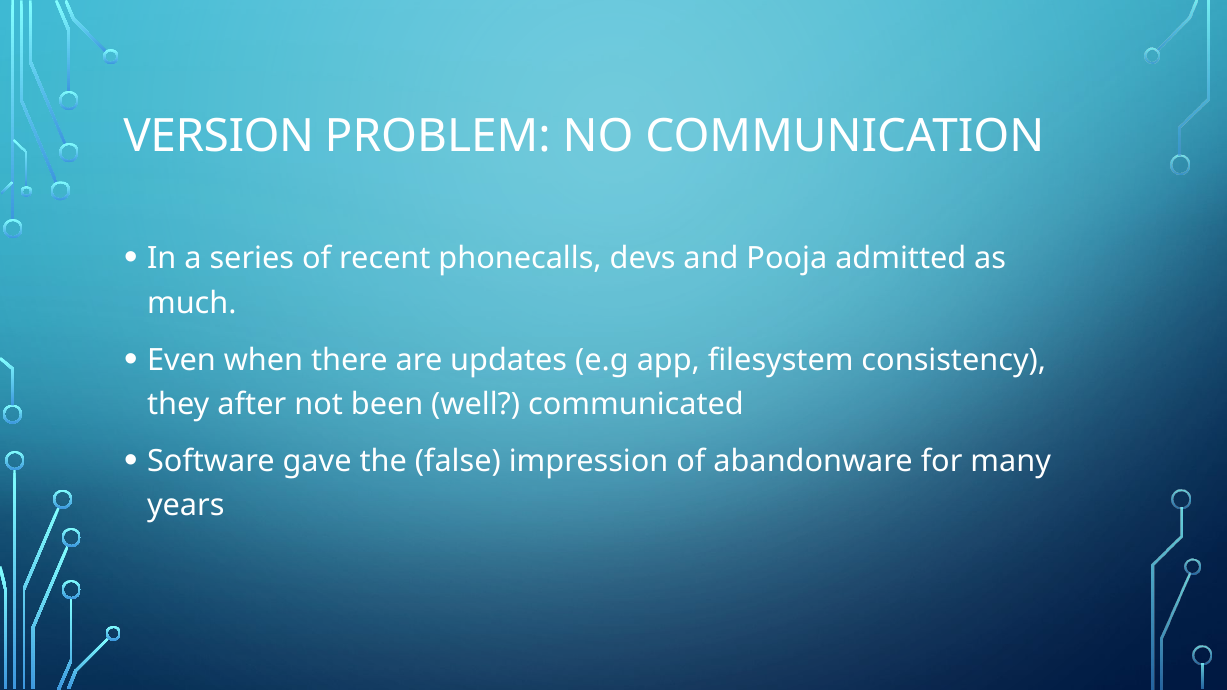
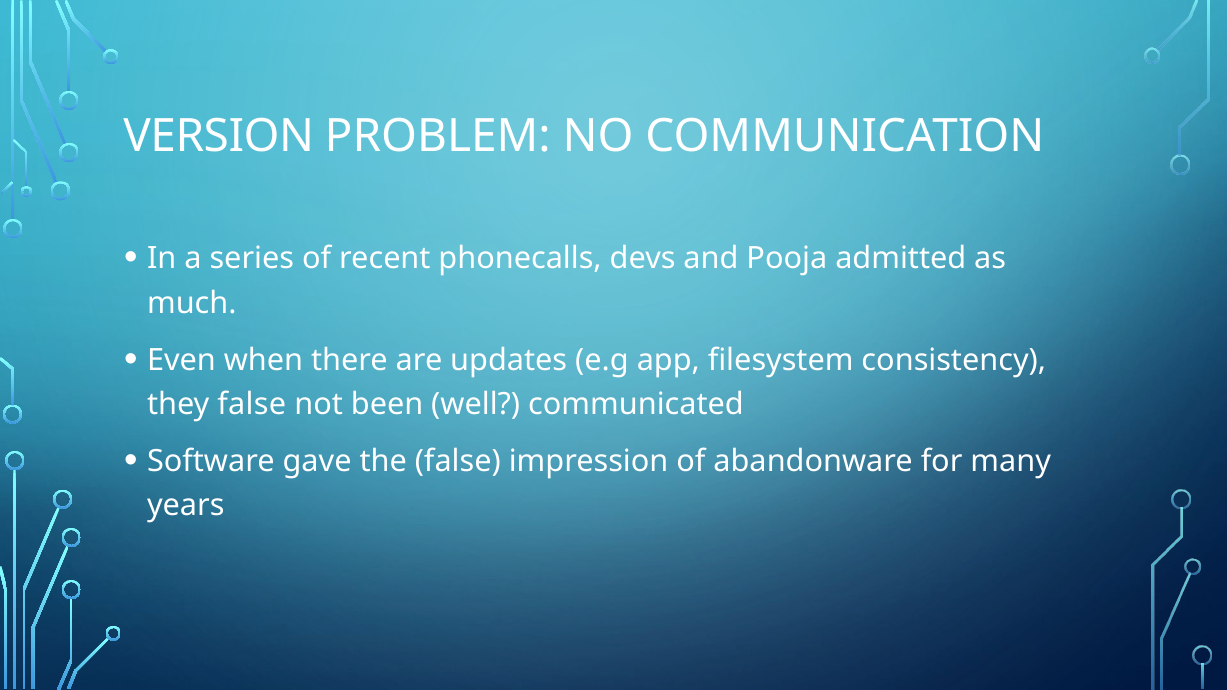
they after: after -> false
